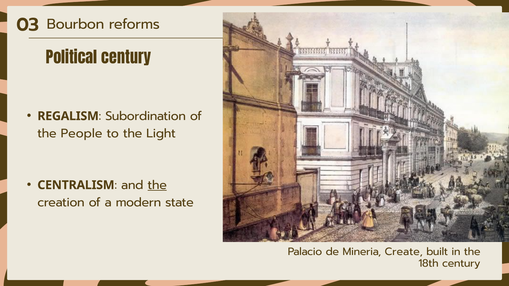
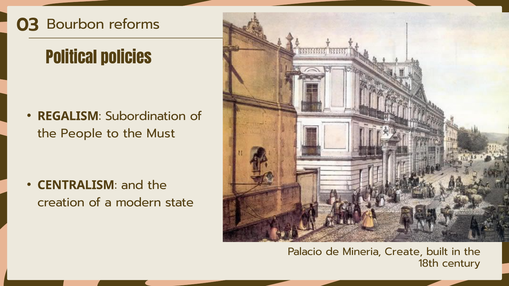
Political century: century -> policies
Light: Light -> Must
the at (157, 185) underline: present -> none
